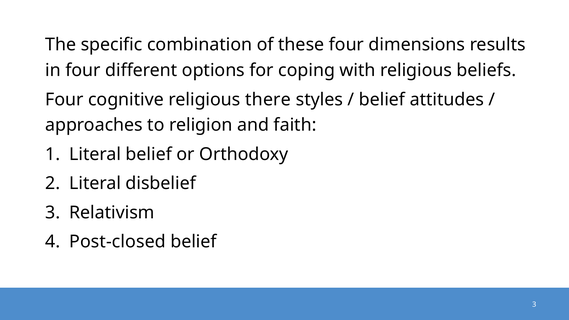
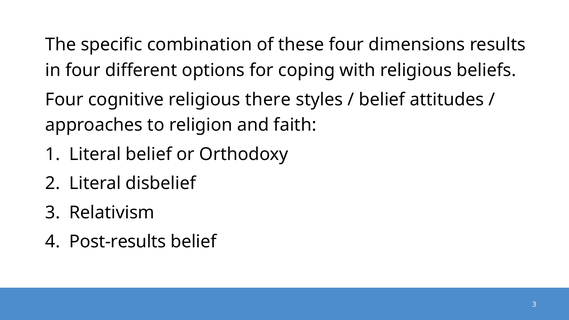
Post-closed: Post-closed -> Post-results
